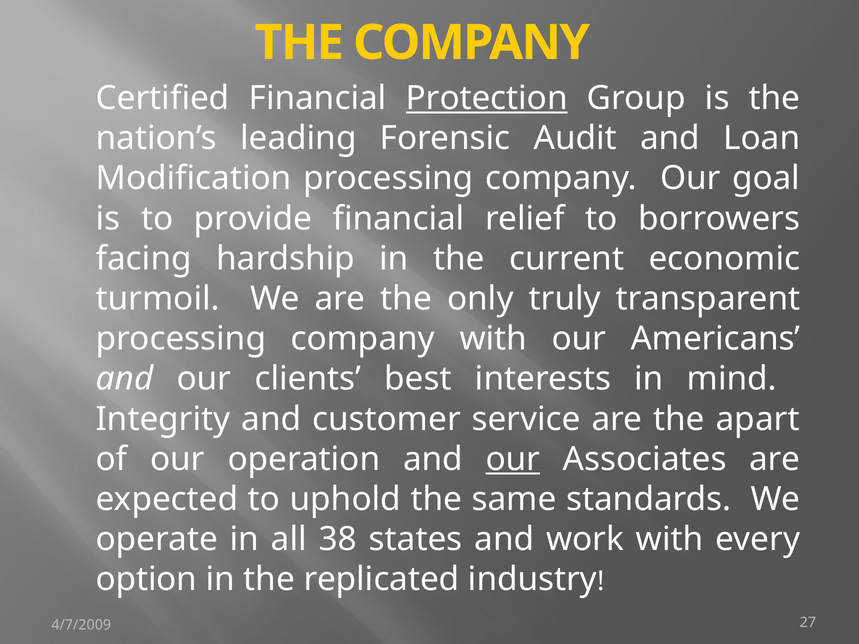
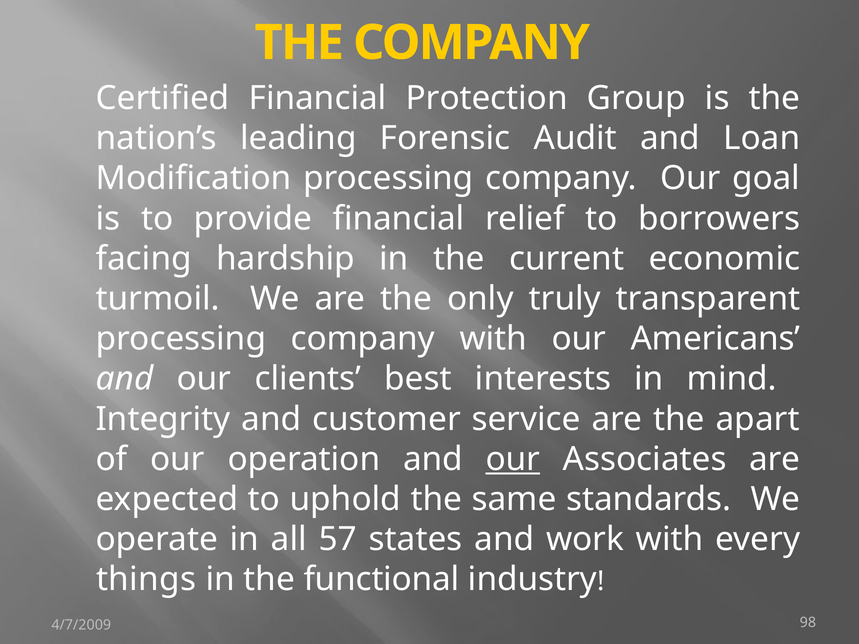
Protection underline: present -> none
38: 38 -> 57
option: option -> things
replicated: replicated -> functional
27: 27 -> 98
